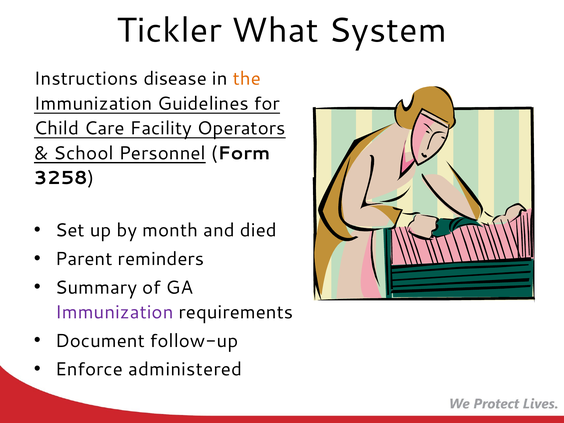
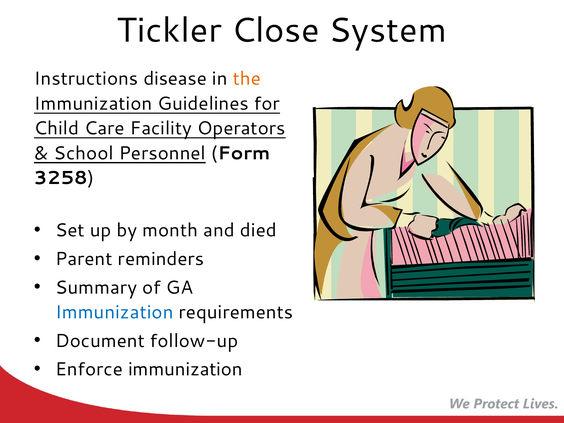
What: What -> Close
Immunization at (114, 312) colour: purple -> blue
Enforce administered: administered -> immunization
